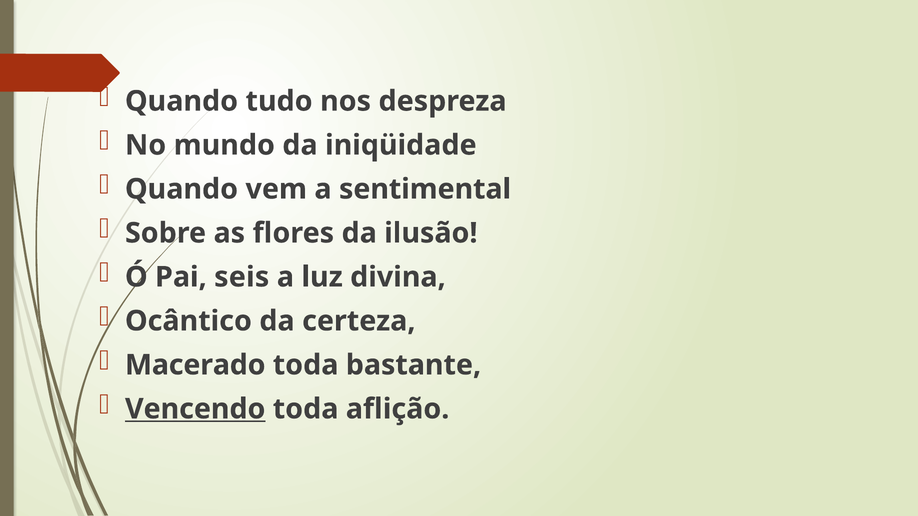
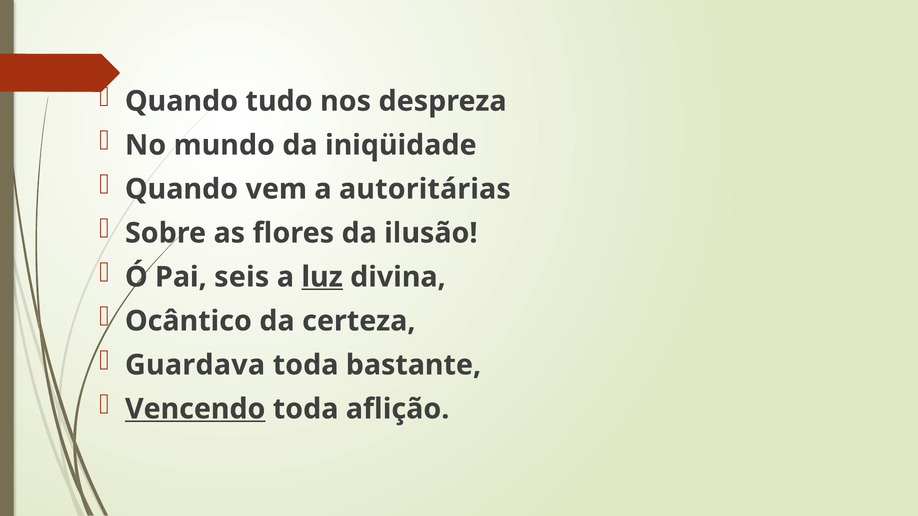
sentimental: sentimental -> autoritárias
luz underline: none -> present
Macerado: Macerado -> Guardava
